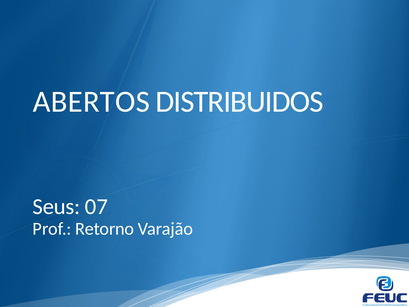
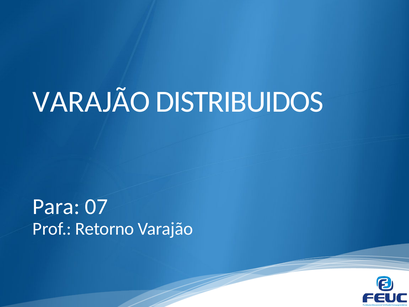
ABERTOS at (91, 102): ABERTOS -> VARAJÃO
Seus: Seus -> Para
